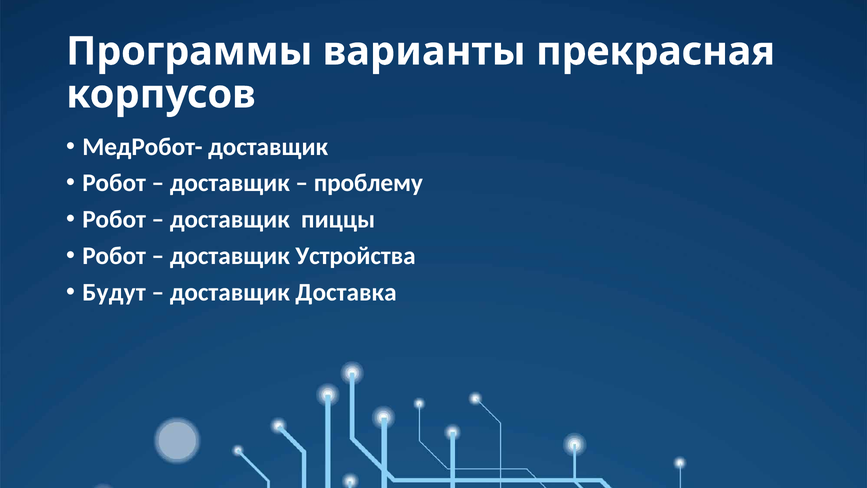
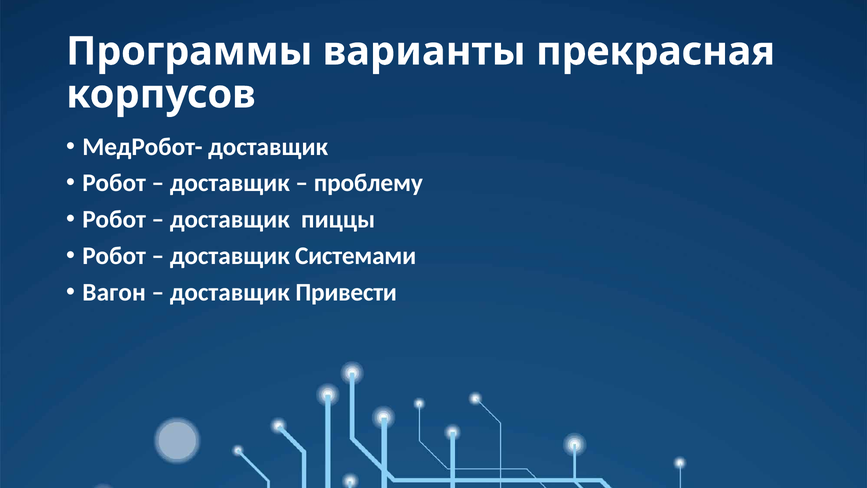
Устройства: Устройства -> Системами
Будут: Будут -> Вагон
Доставка: Доставка -> Привести
